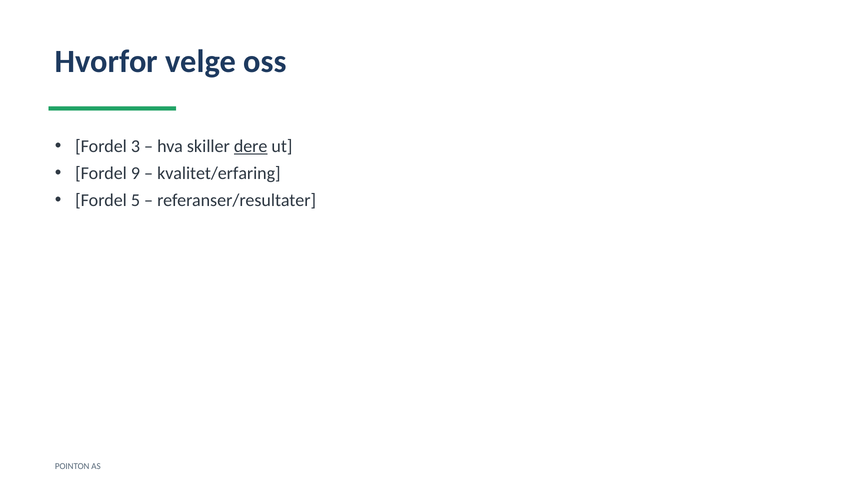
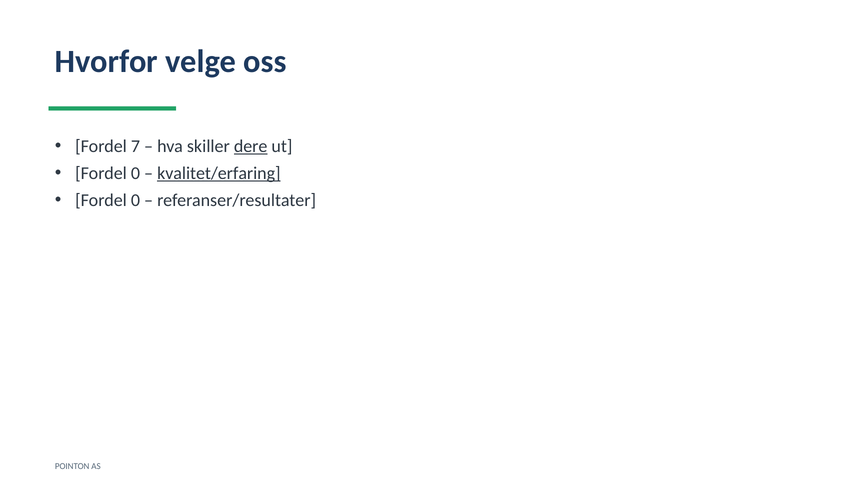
3: 3 -> 7
9 at (135, 173): 9 -> 0
kvalitet/erfaring underline: none -> present
5 at (135, 200): 5 -> 0
